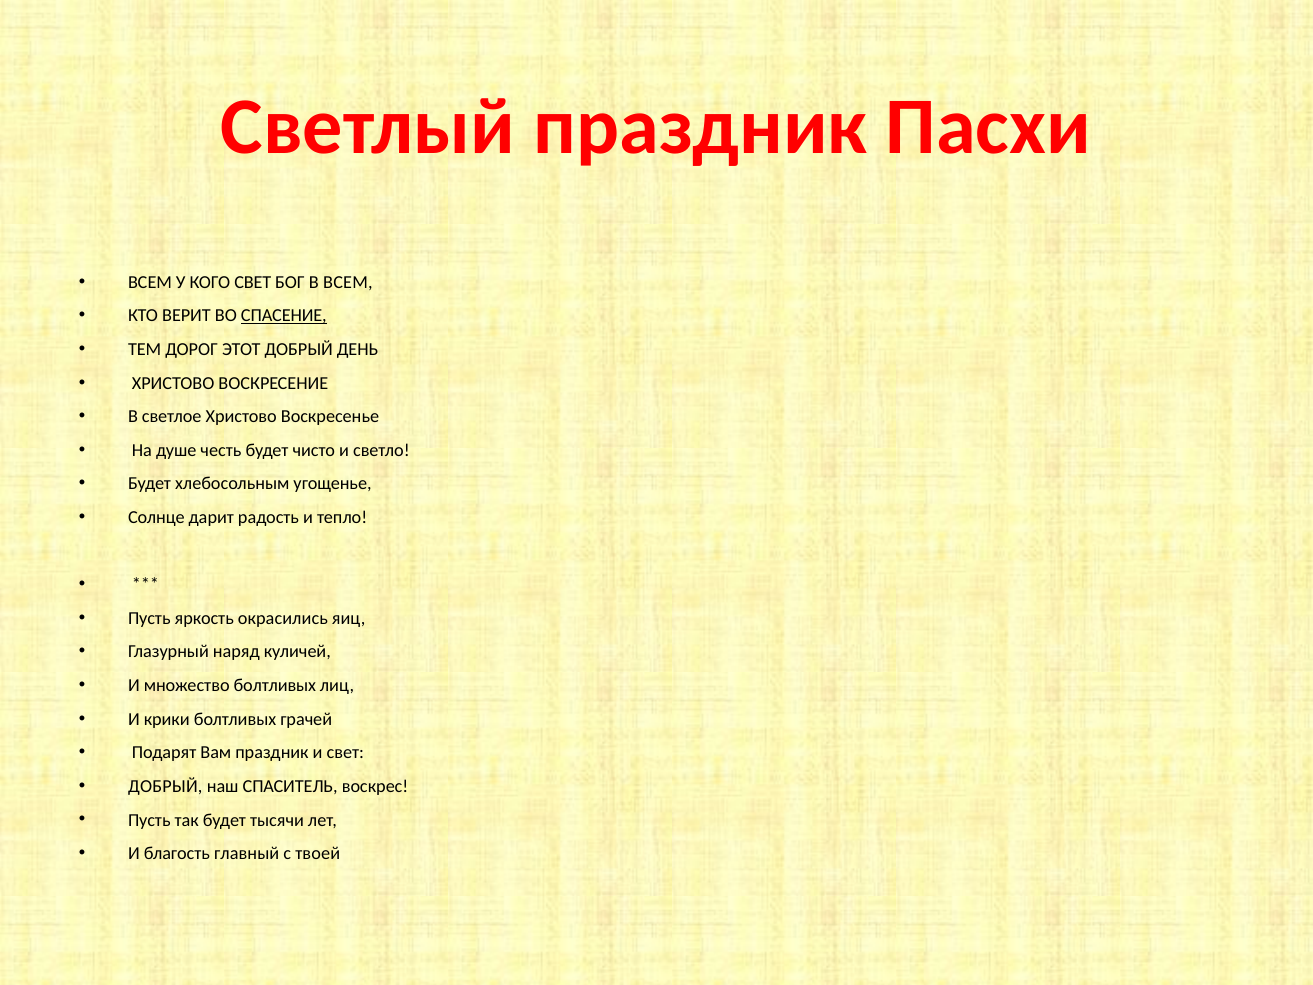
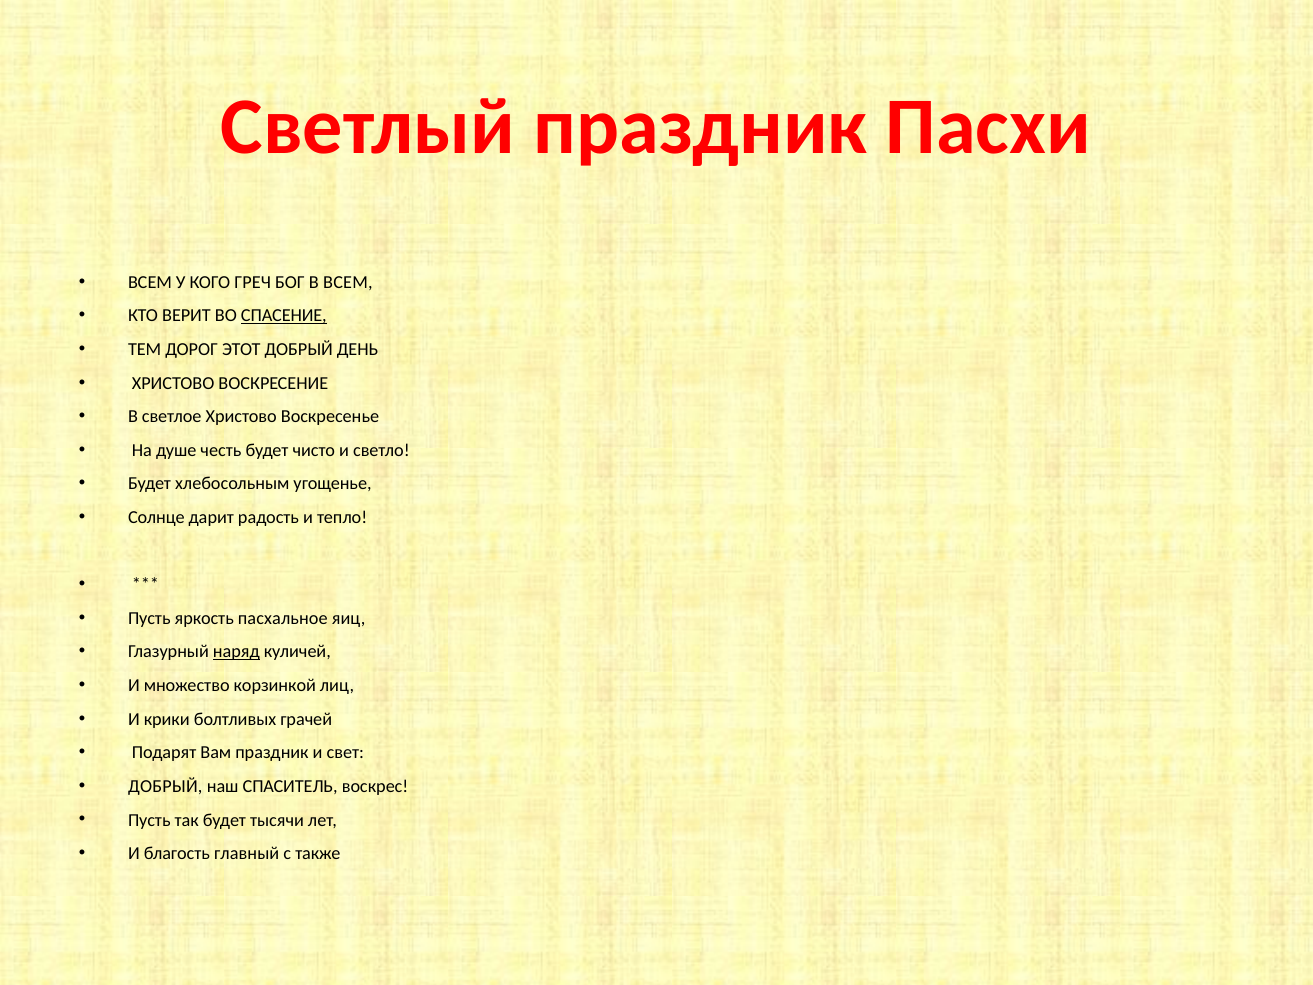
КОГО СВЕТ: СВЕТ -> ГРЕЧ
окрасились: окрасились -> пасхальное
наряд underline: none -> present
множество болтливых: болтливых -> корзинкой
твоей: твоей -> также
